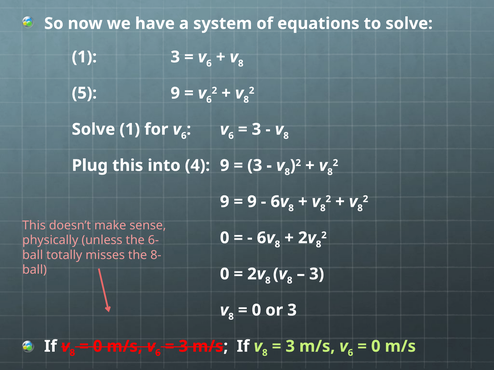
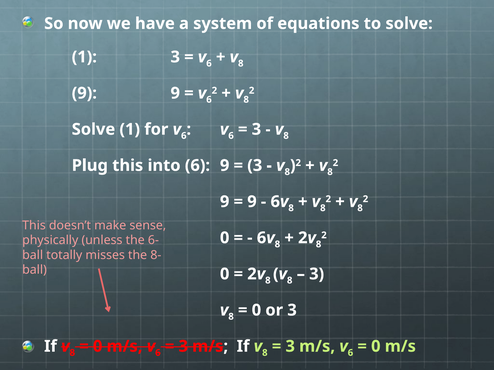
5 at (84, 93): 5 -> 9
into 4: 4 -> 6
